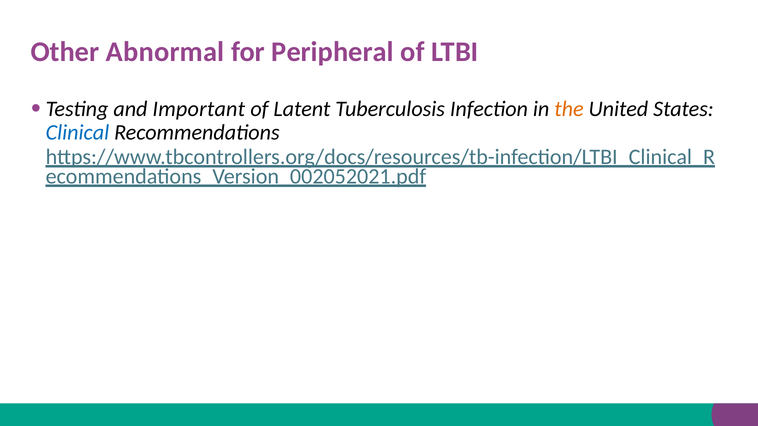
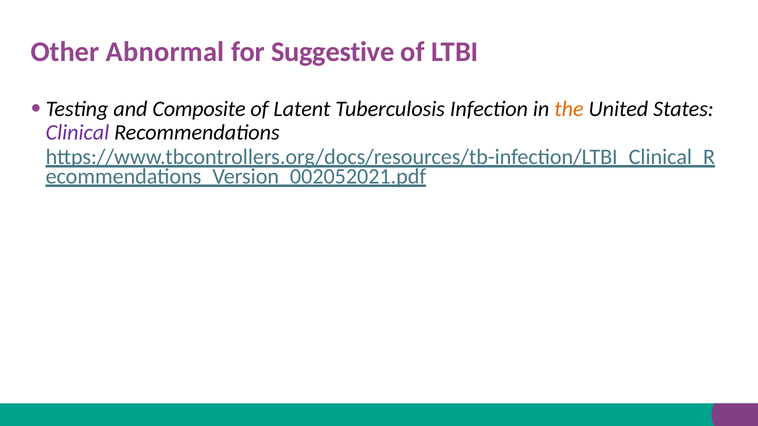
Peripheral: Peripheral -> Suggestive
Important: Important -> Composite
Clinical colour: blue -> purple
